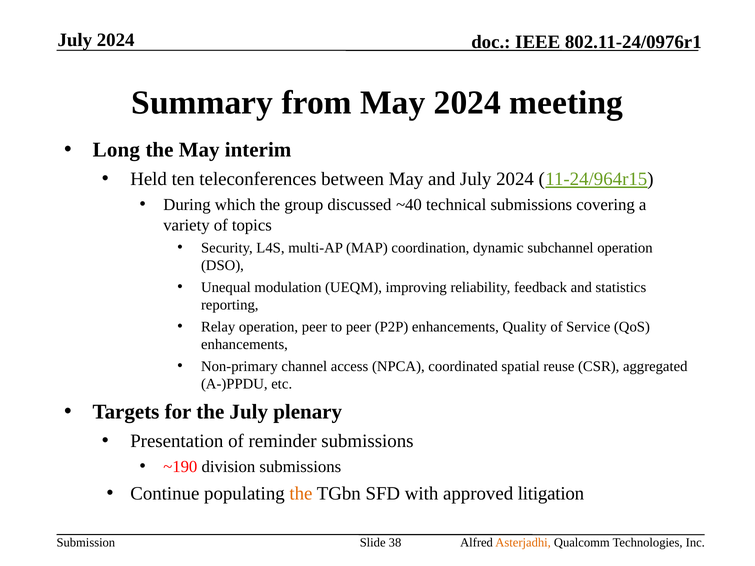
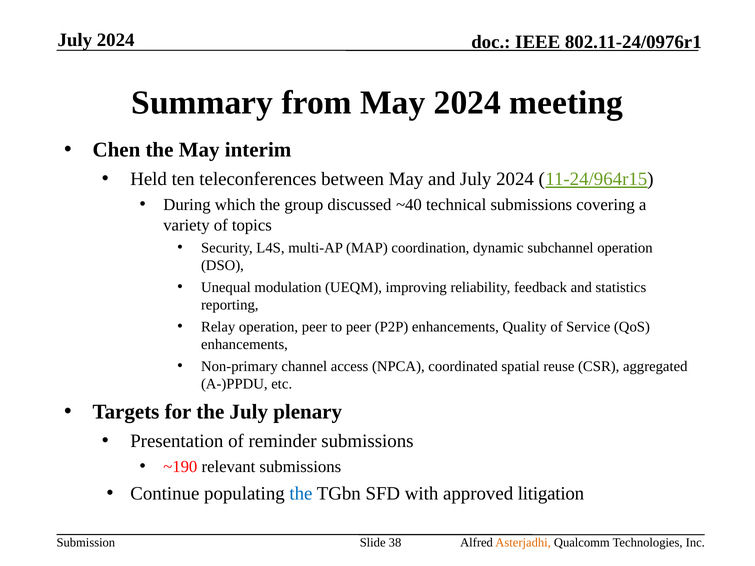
Long: Long -> Chen
division: division -> relevant
the at (301, 494) colour: orange -> blue
